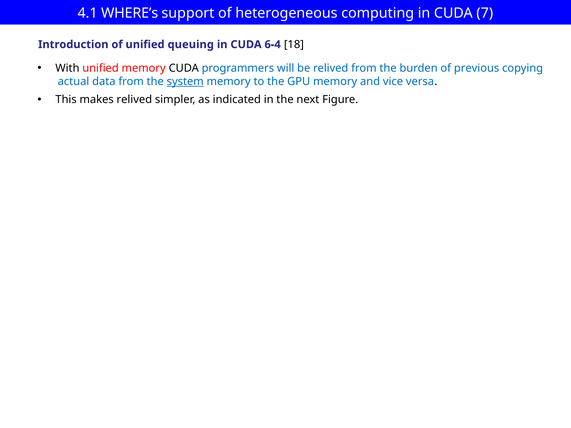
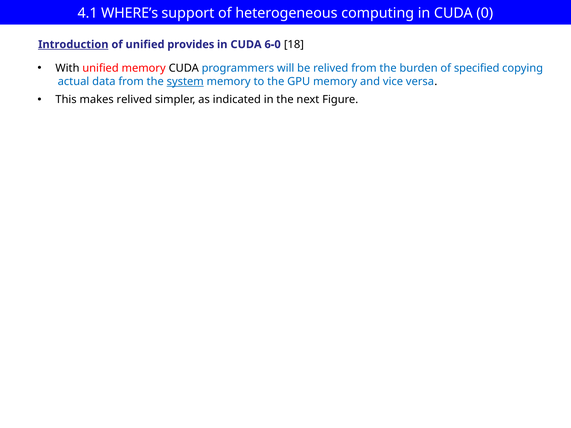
7: 7 -> 0
Introduction underline: none -> present
queuing: queuing -> provides
6-4: 6-4 -> 6-0
previous: previous -> specified
